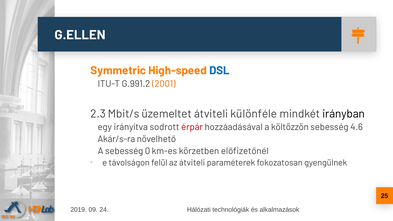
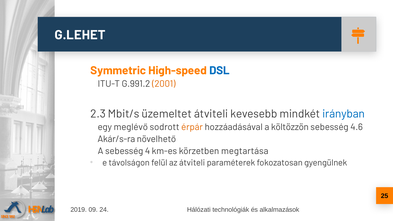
G.ELLEN: G.ELLEN -> G.LEHET
különféle: különféle -> kevesebb
irányban colour: black -> blue
irányítva: irányítva -> meglévő
érpár colour: red -> orange
0: 0 -> 4
előfizetőnél: előfizetőnél -> megtartása
